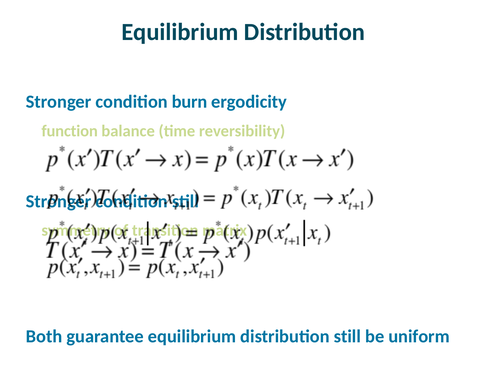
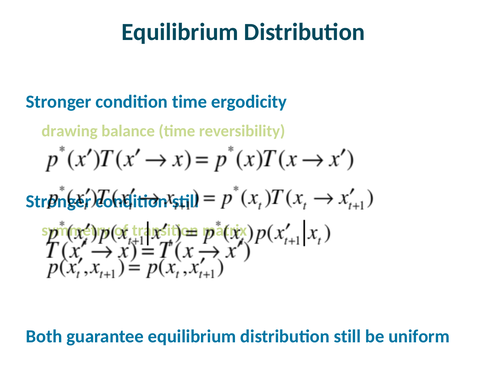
condition burn: burn -> time
function: function -> drawing
